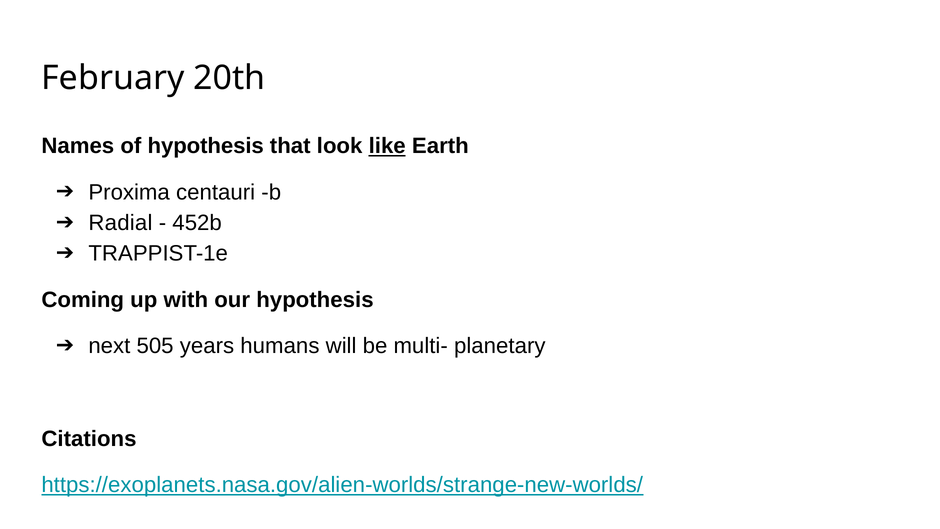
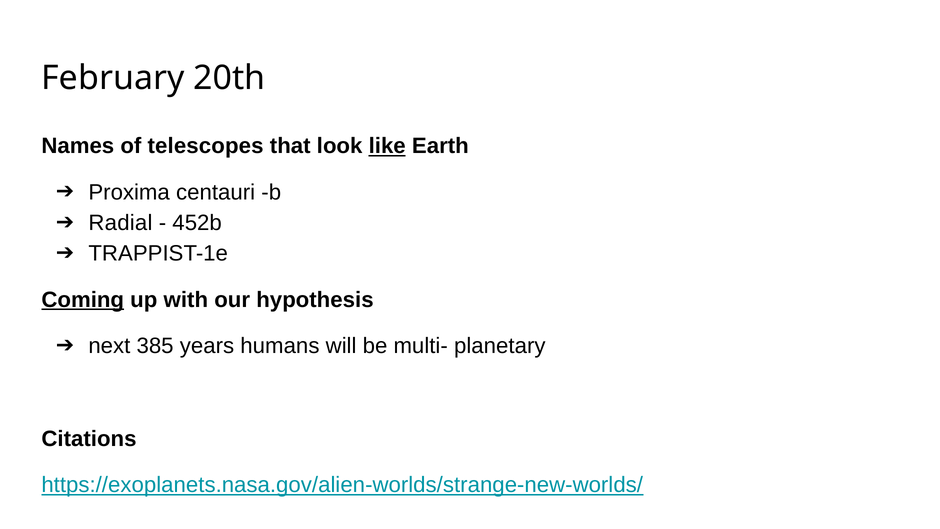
of hypothesis: hypothesis -> telescopes
Coming underline: none -> present
505: 505 -> 385
